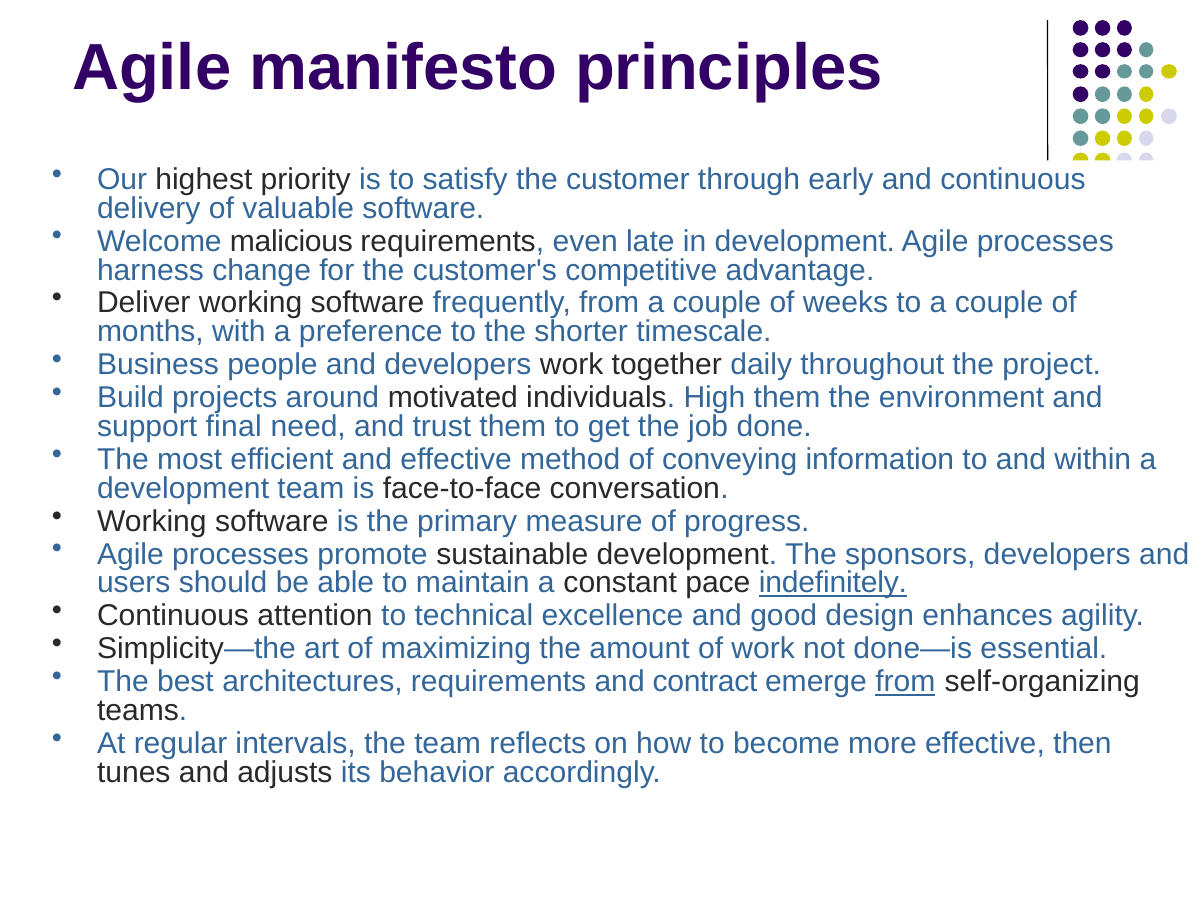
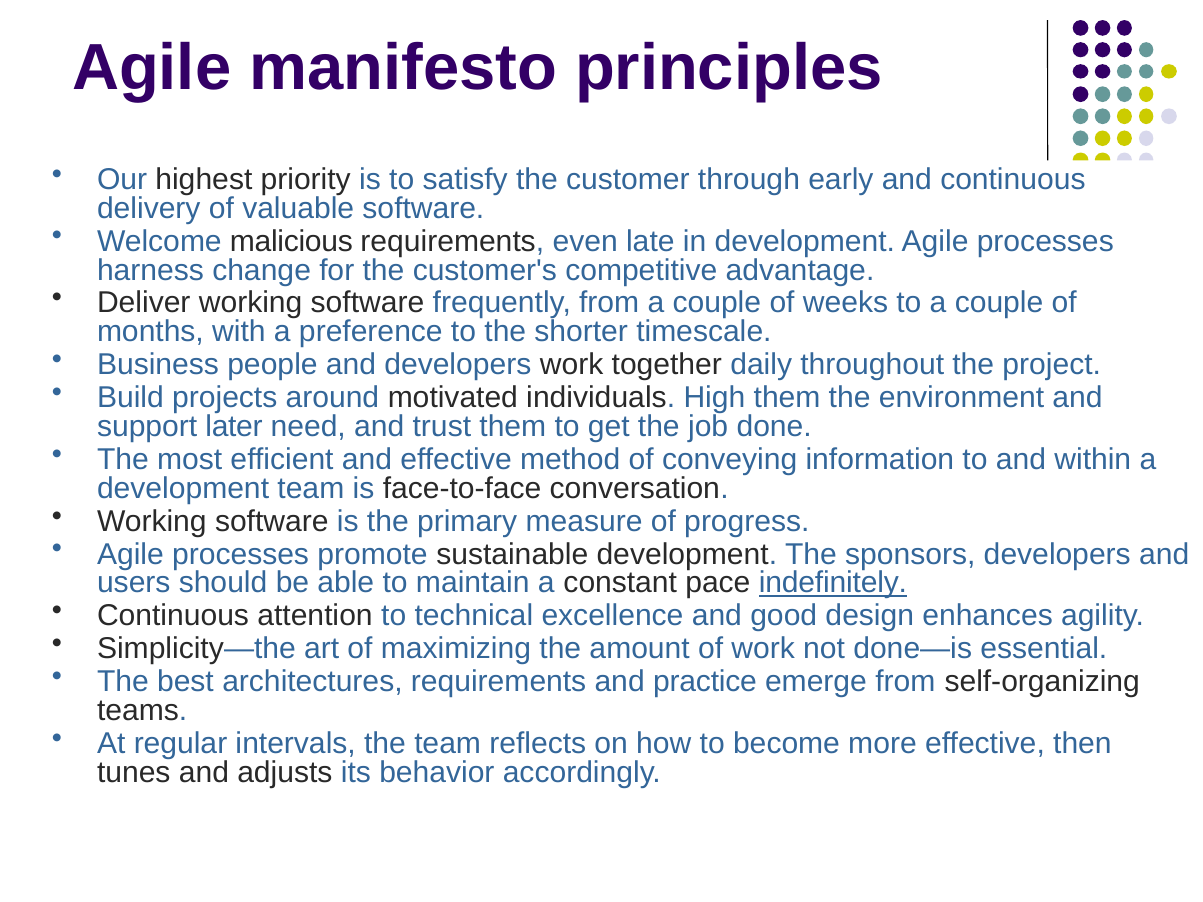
final: final -> later
contract: contract -> practice
from at (905, 682) underline: present -> none
